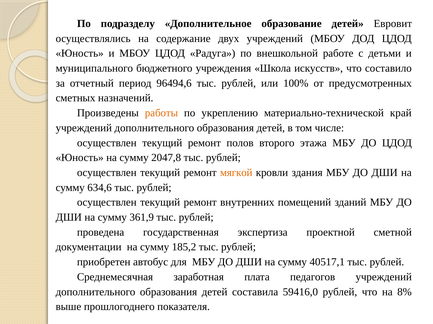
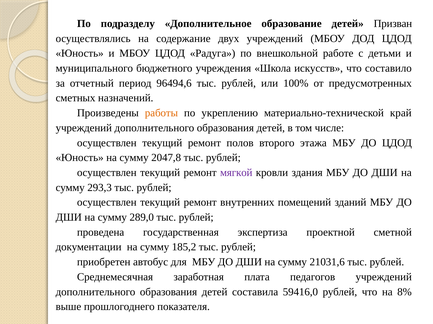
Евровит: Евровит -> Призван
мягкой colour: orange -> purple
634,6: 634,6 -> 293,3
361,9: 361,9 -> 289,0
40517,1: 40517,1 -> 21031,6
